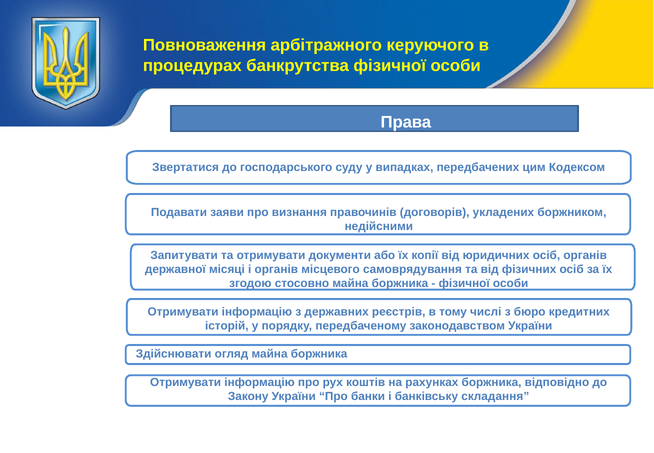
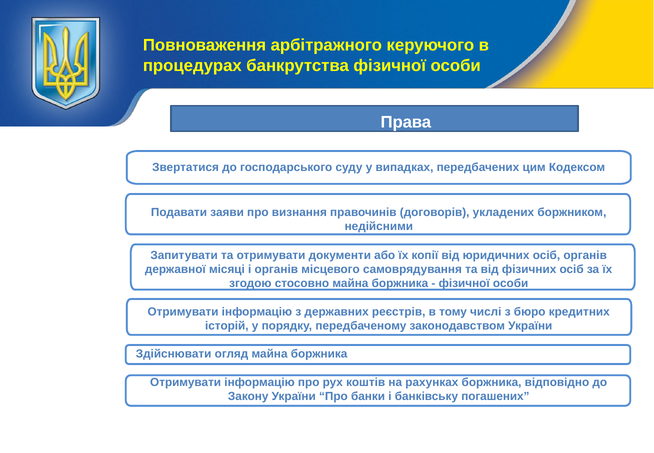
складання: складання -> погашених
